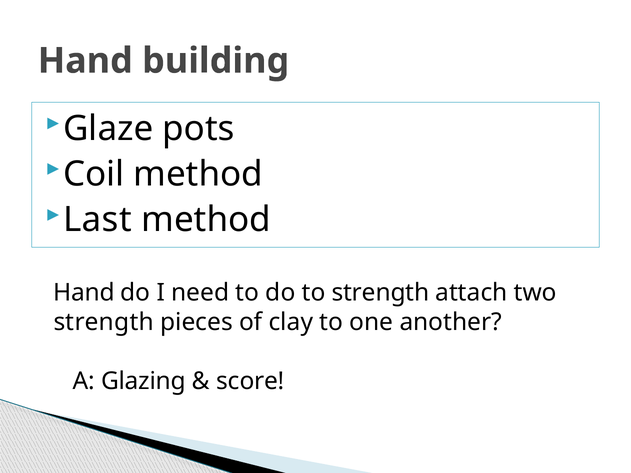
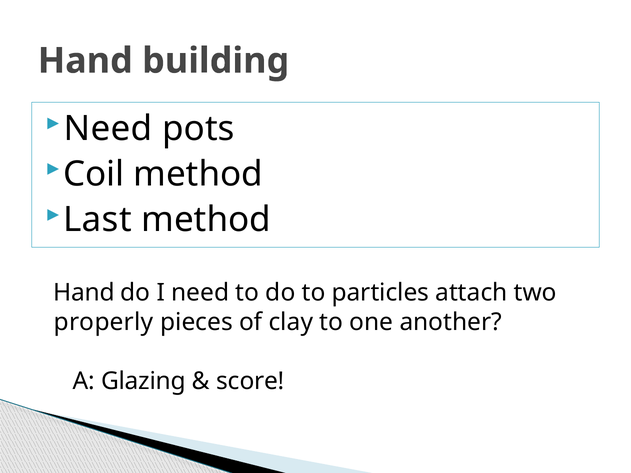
Glaze at (108, 129): Glaze -> Need
to strength: strength -> particles
strength at (104, 322): strength -> properly
